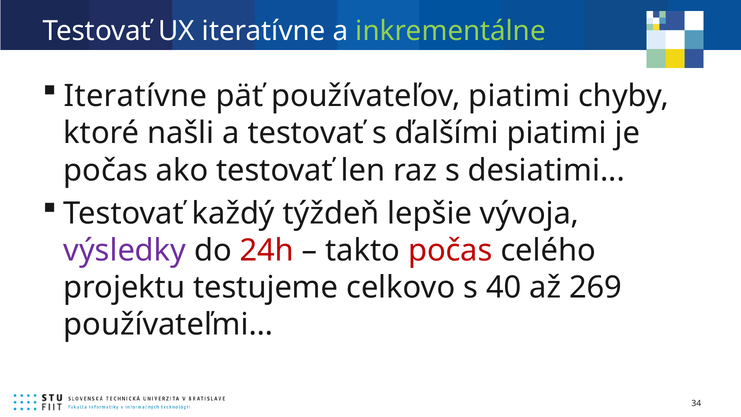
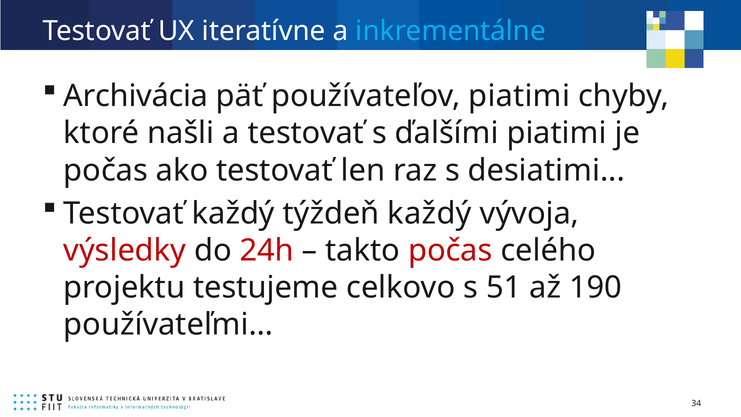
inkrementálne colour: light green -> light blue
Iteratívne at (135, 96): Iteratívne -> Archivácia
týždeň lepšie: lepšie -> každý
výsledky colour: purple -> red
40: 40 -> 51
269: 269 -> 190
